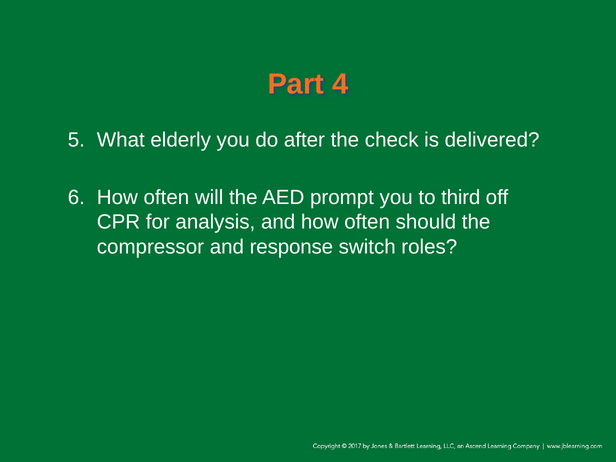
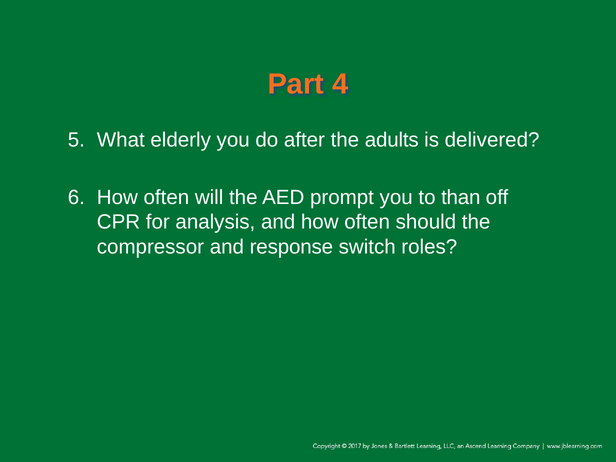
check: check -> adults
third: third -> than
